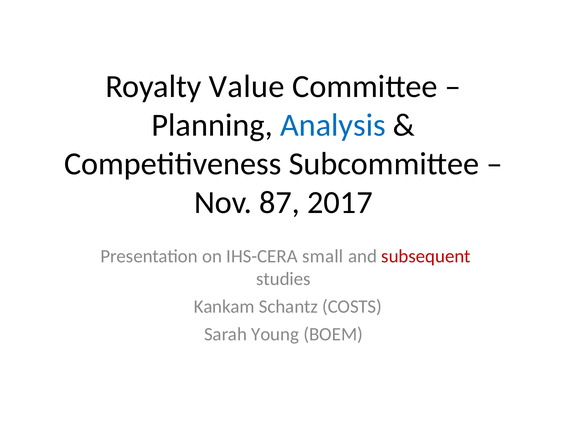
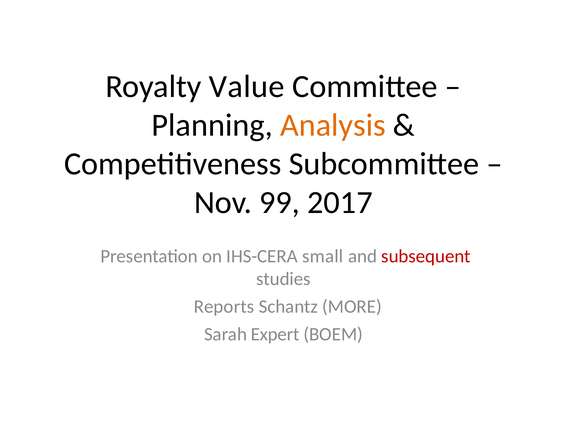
Analysis colour: blue -> orange
87: 87 -> 99
Kankam: Kankam -> Reports
COSTS: COSTS -> MORE
Young: Young -> Expert
